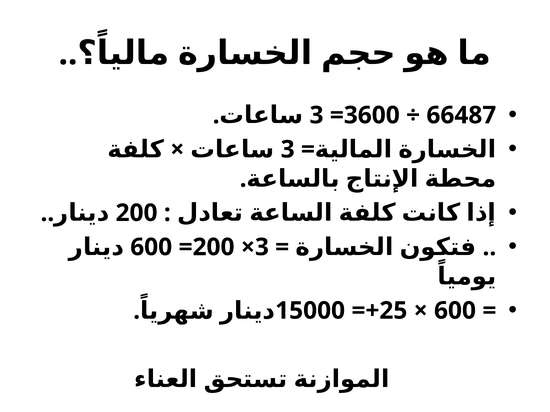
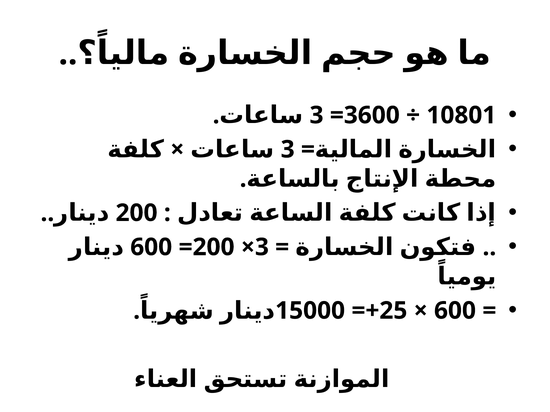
66487: 66487 -> 10801
